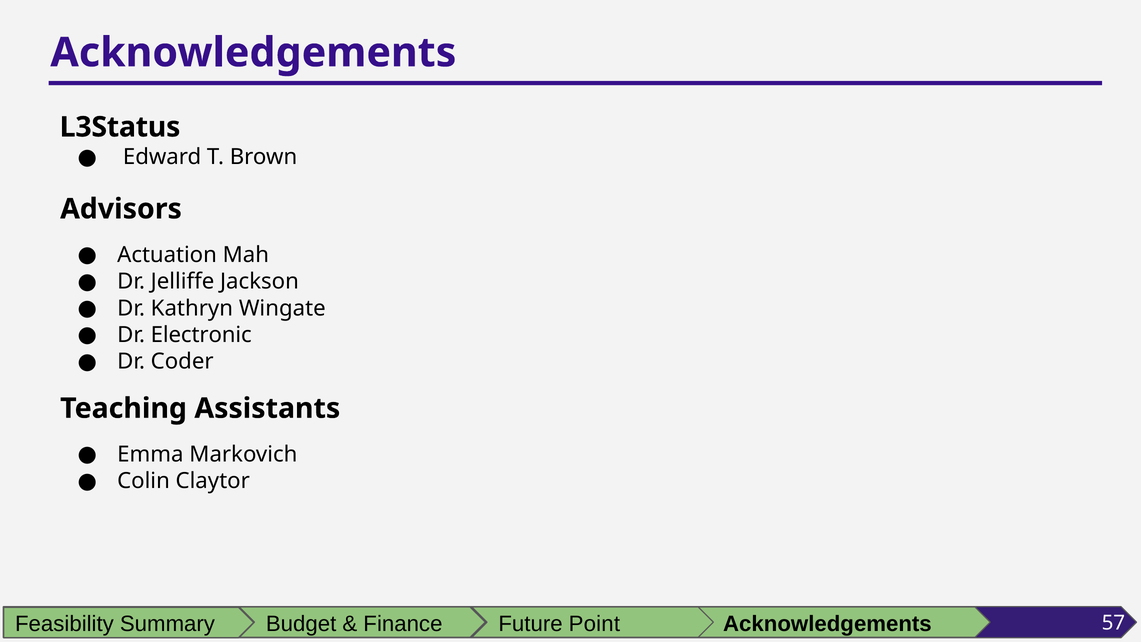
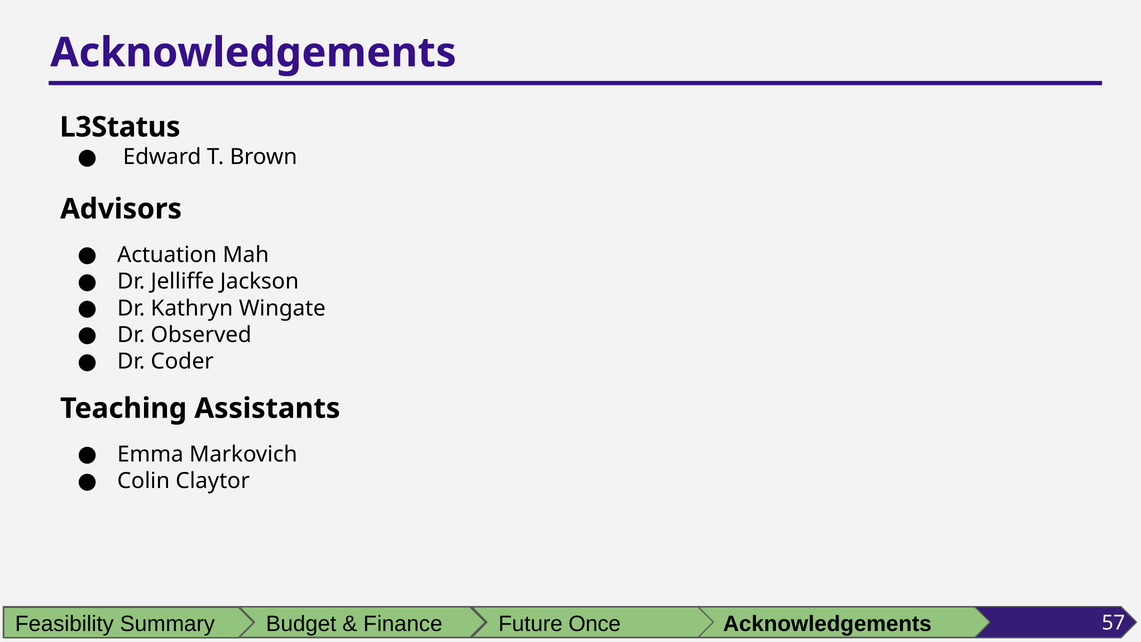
Electronic: Electronic -> Observed
Point: Point -> Once
